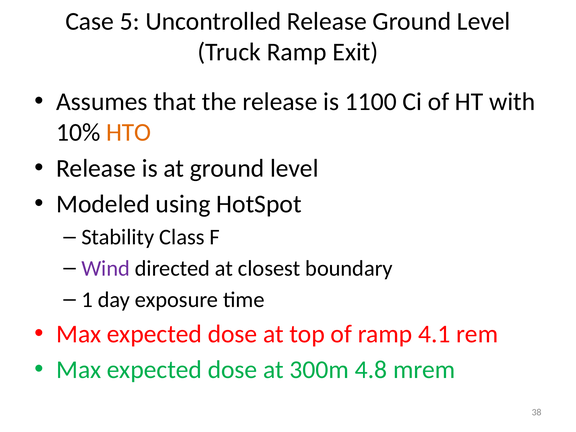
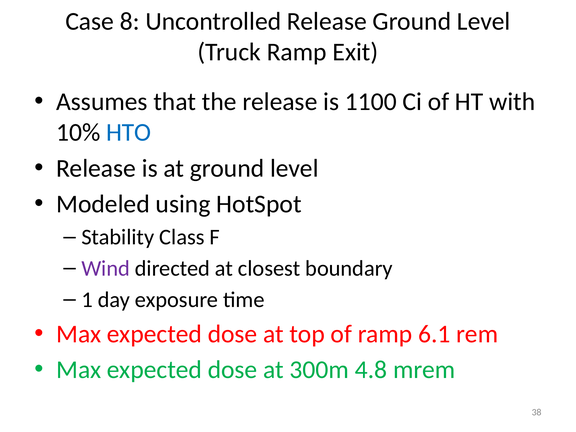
5: 5 -> 8
HTO colour: orange -> blue
4.1: 4.1 -> 6.1
